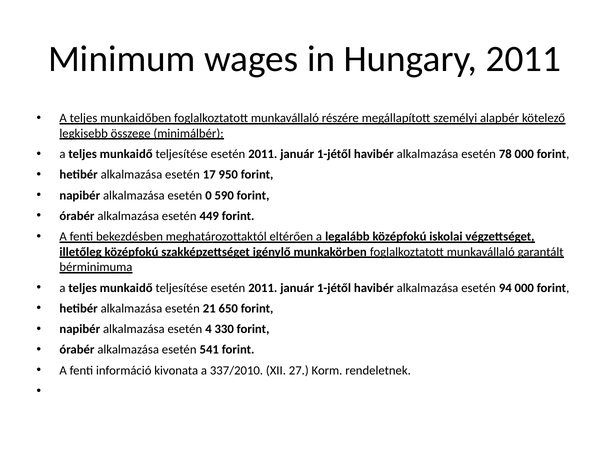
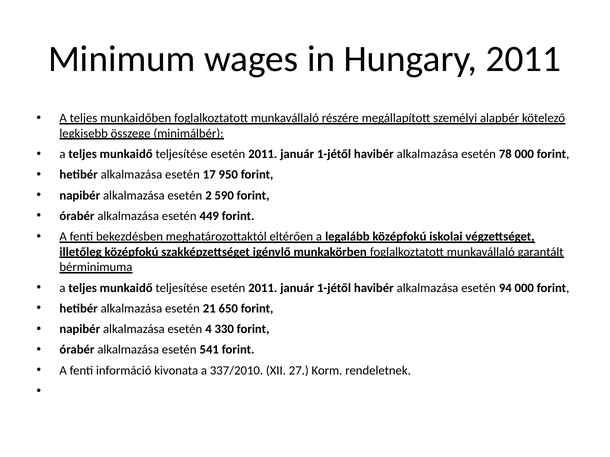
0: 0 -> 2
